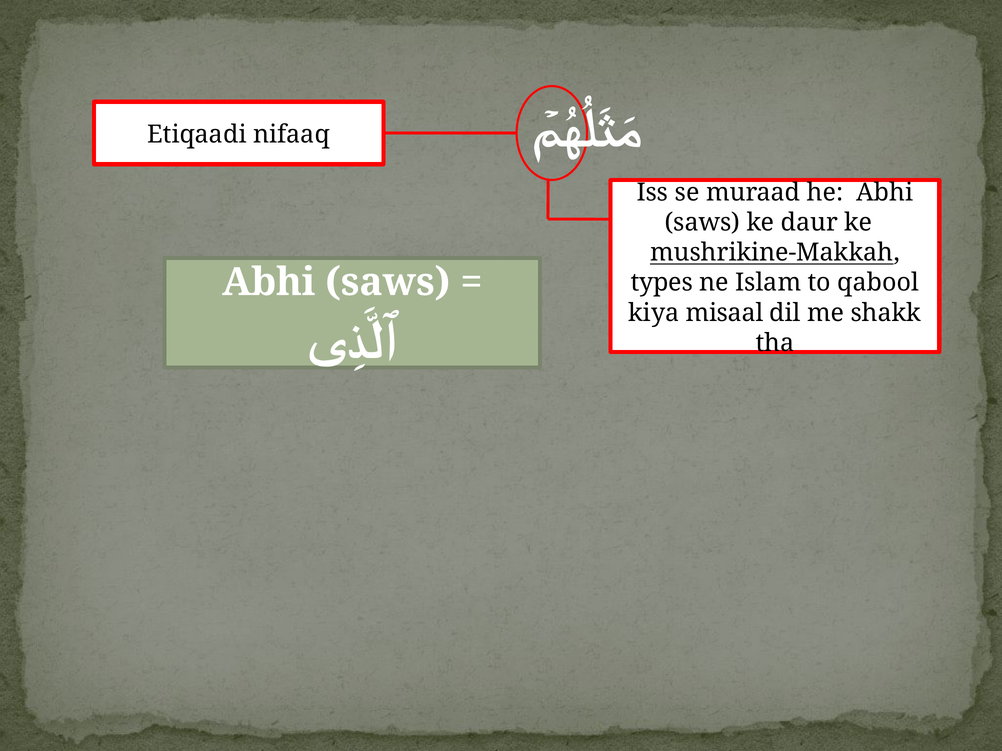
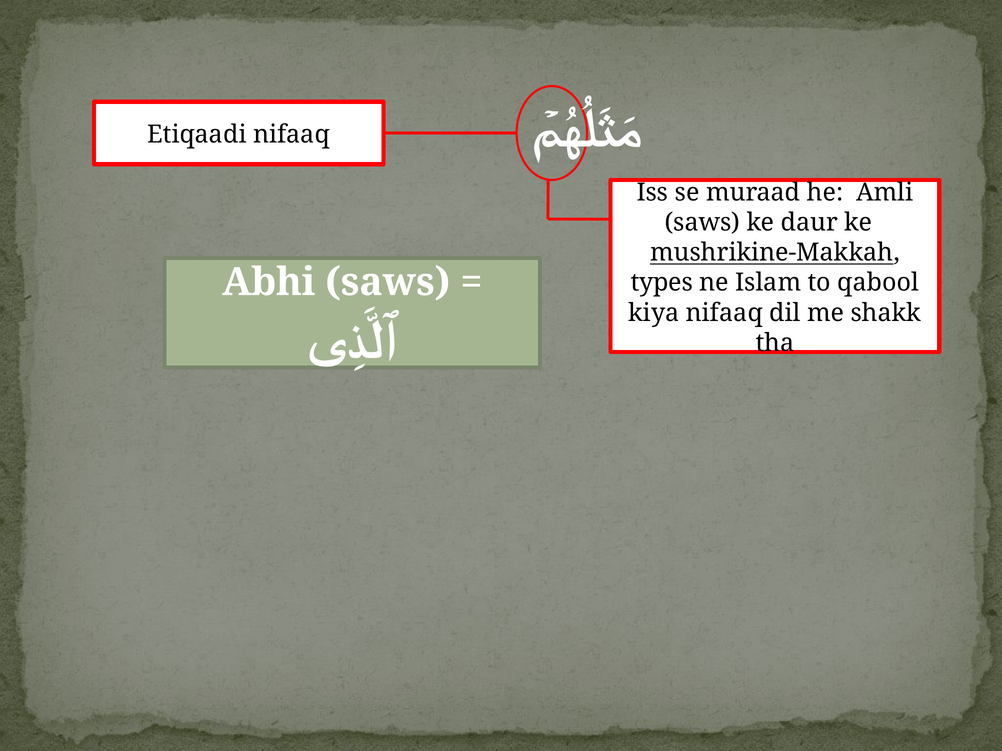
he Abhi: Abhi -> Amli
kiya misaal: misaal -> nifaaq
